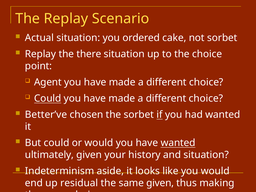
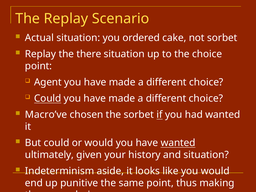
Better’ve: Better’ve -> Macro’ve
residual: residual -> punitive
same given: given -> point
